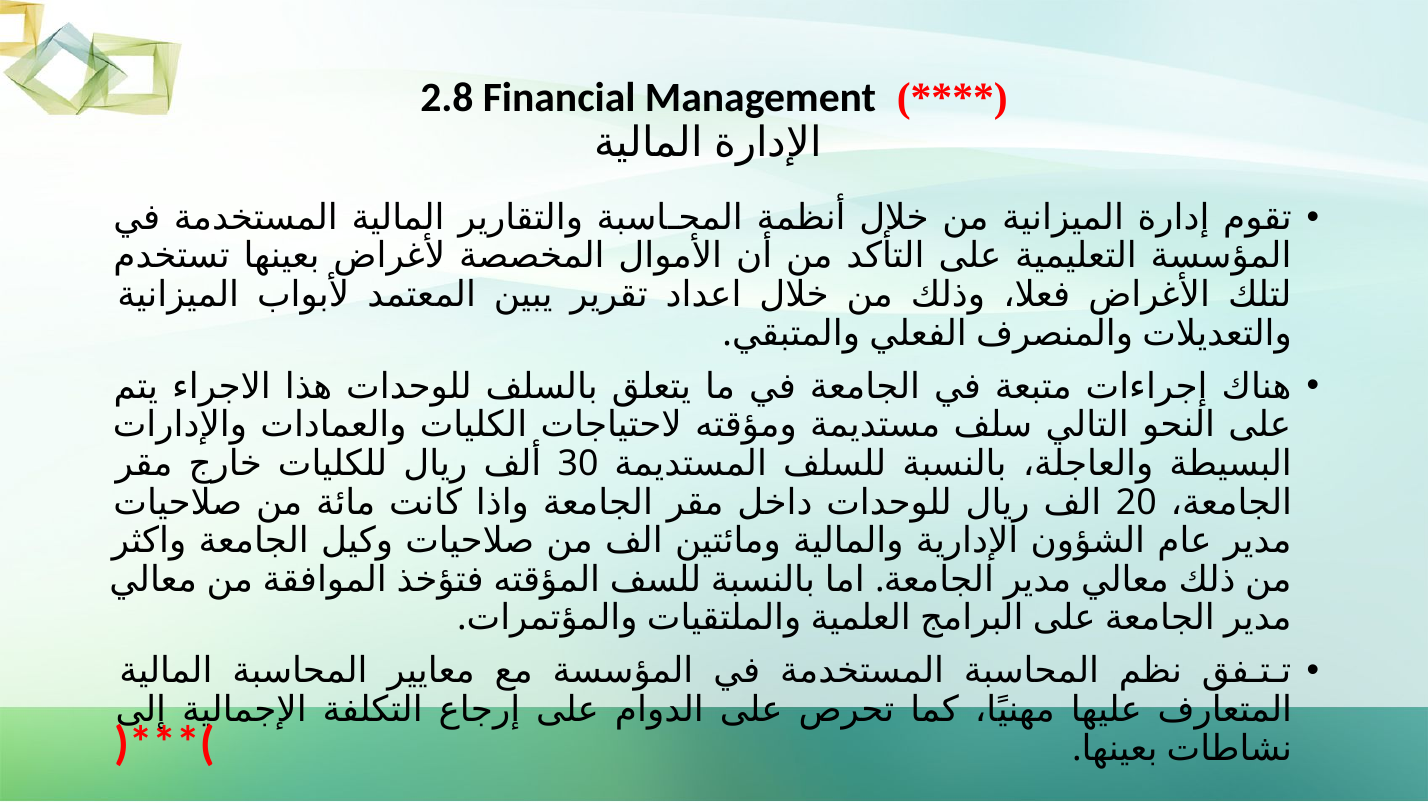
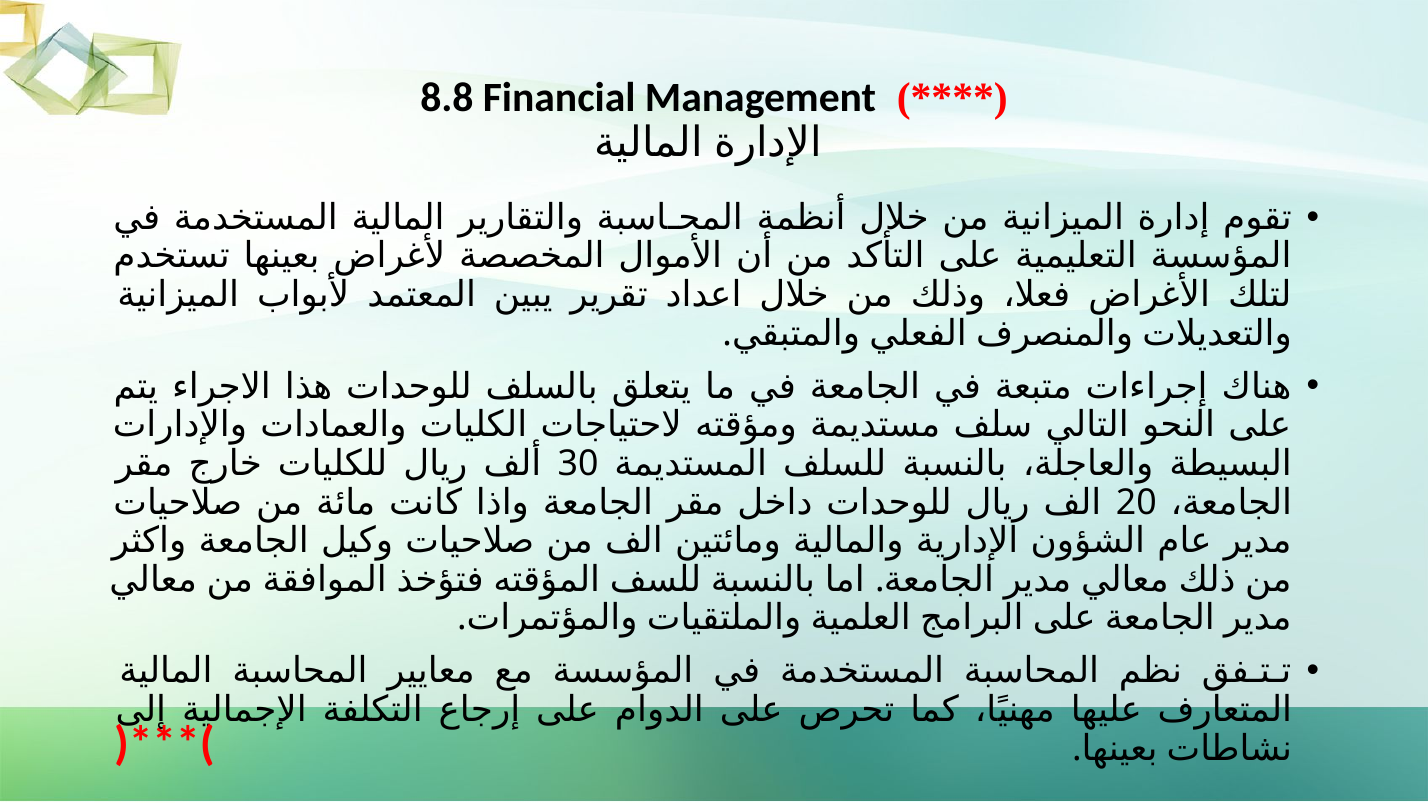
2.8: 2.8 -> 8.8
